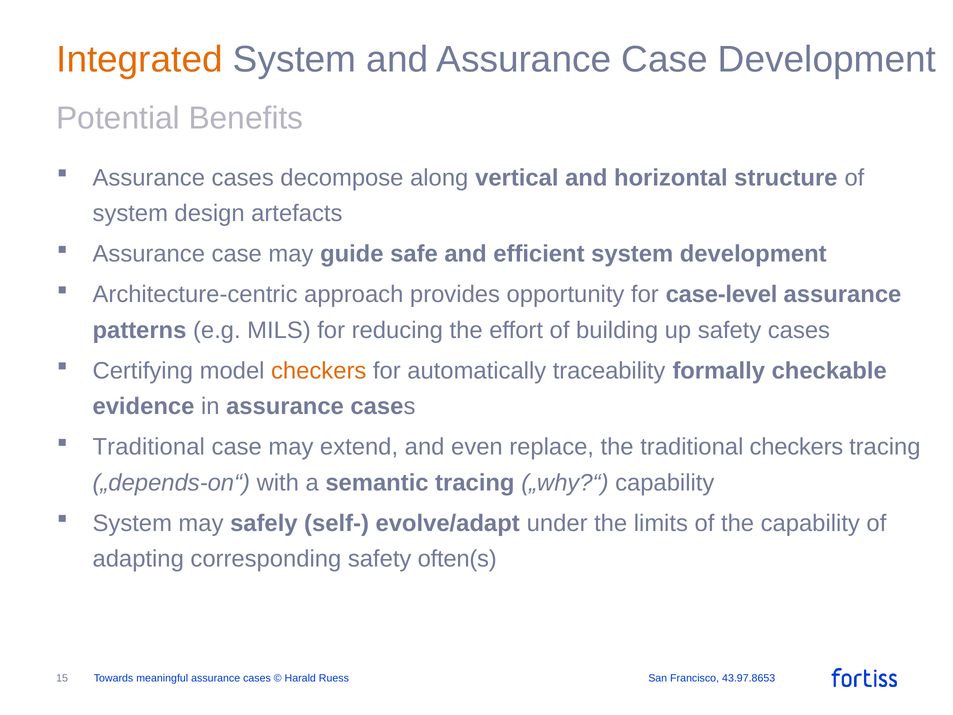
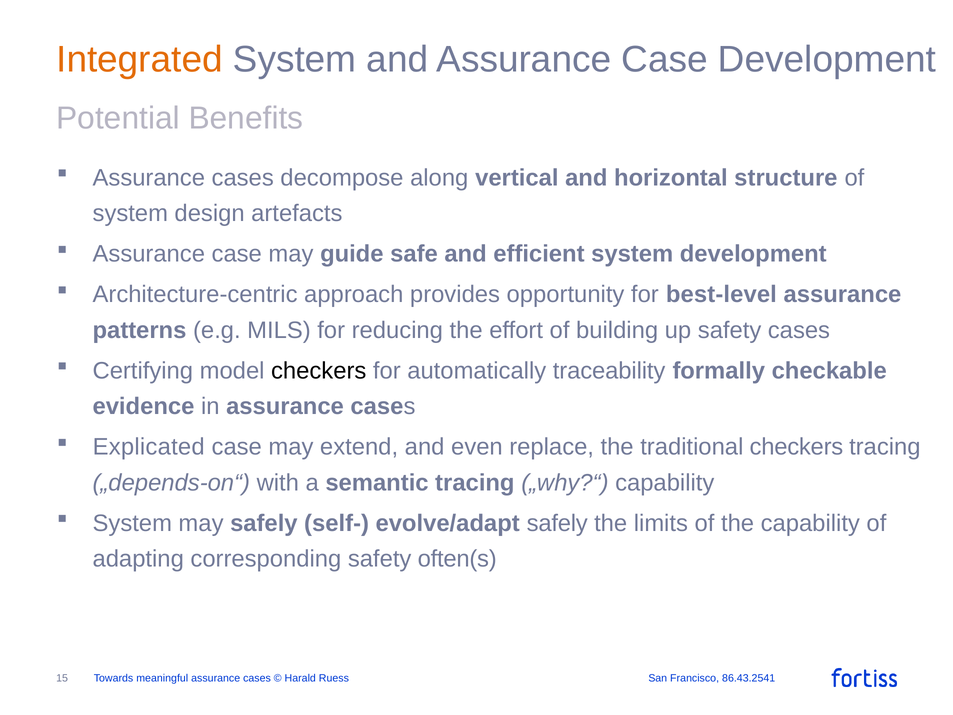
case-level: case-level -> best-level
checkers at (319, 371) colour: orange -> black
Traditional at (149, 447): Traditional -> Explicated
evolve/adapt under: under -> safely
43.97.8653: 43.97.8653 -> 86.43.2541
